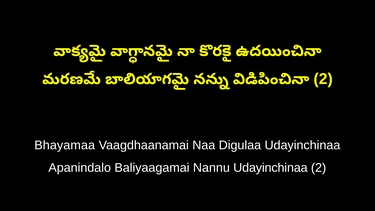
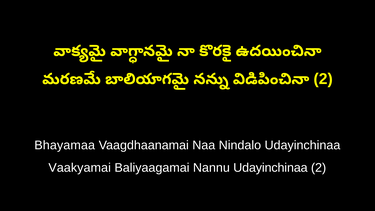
Digulaa: Digulaa -> Nindalo
Apanindalo: Apanindalo -> Vaakyamai
